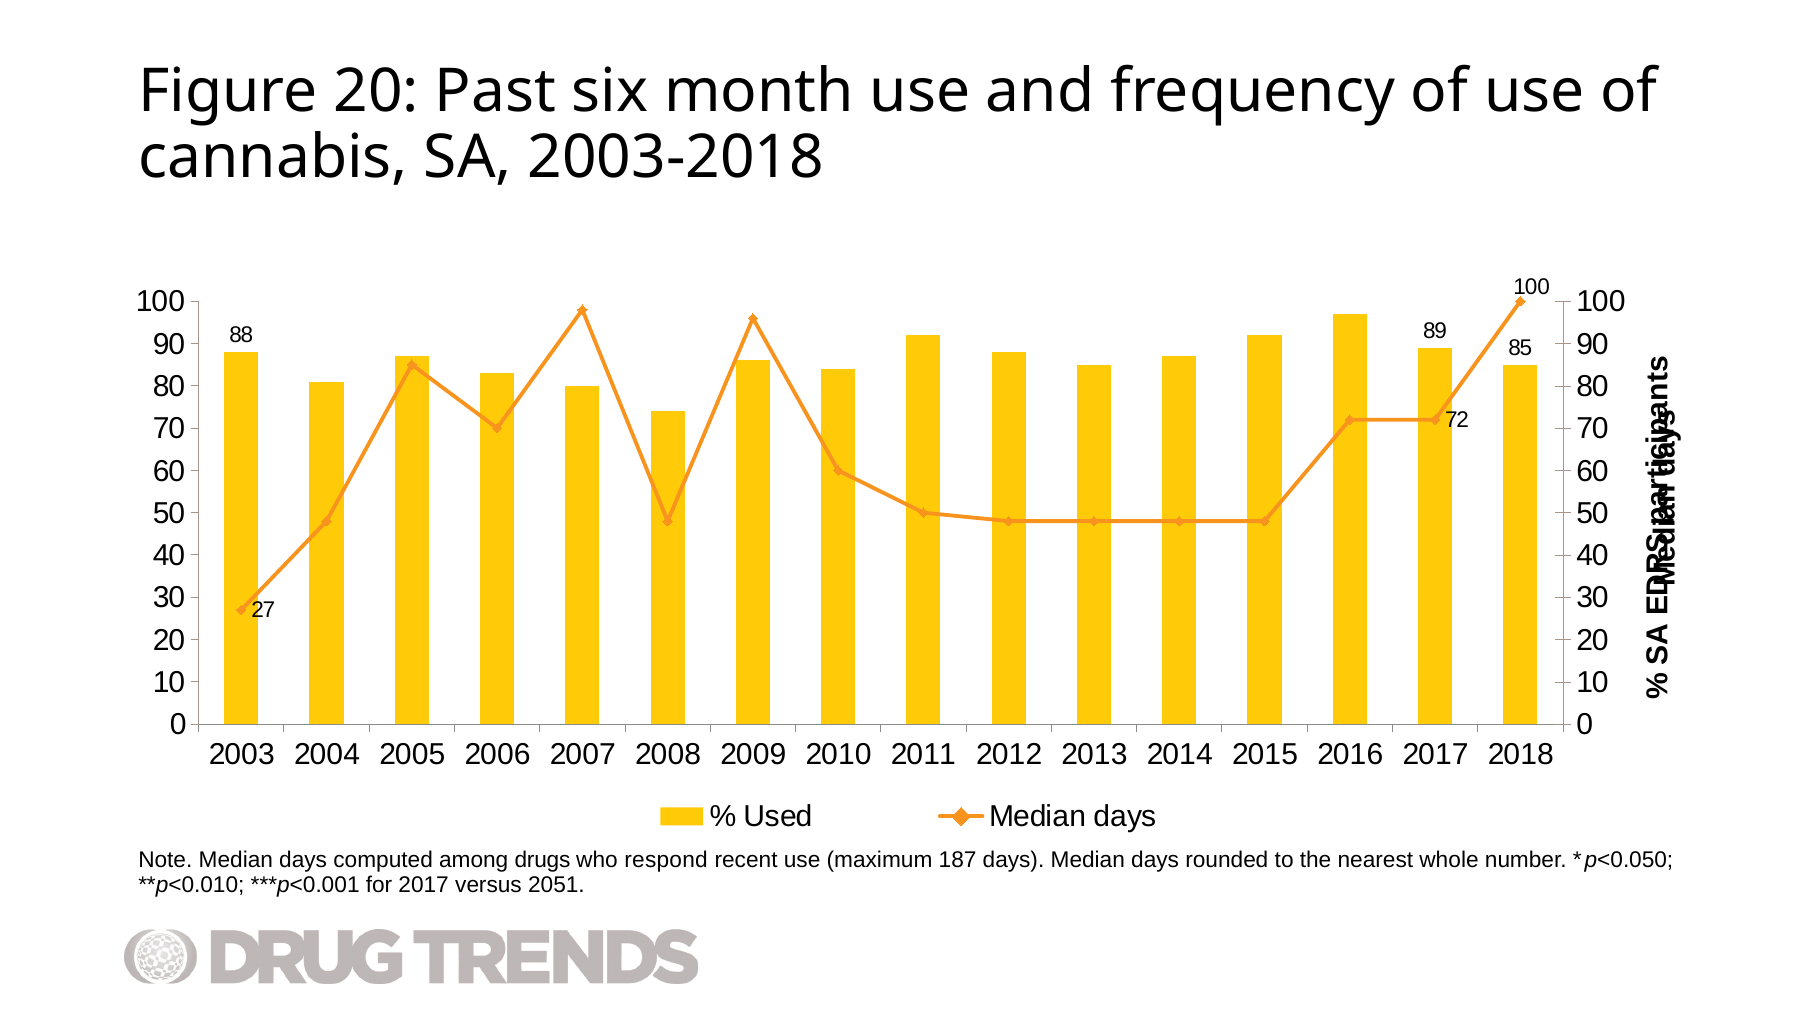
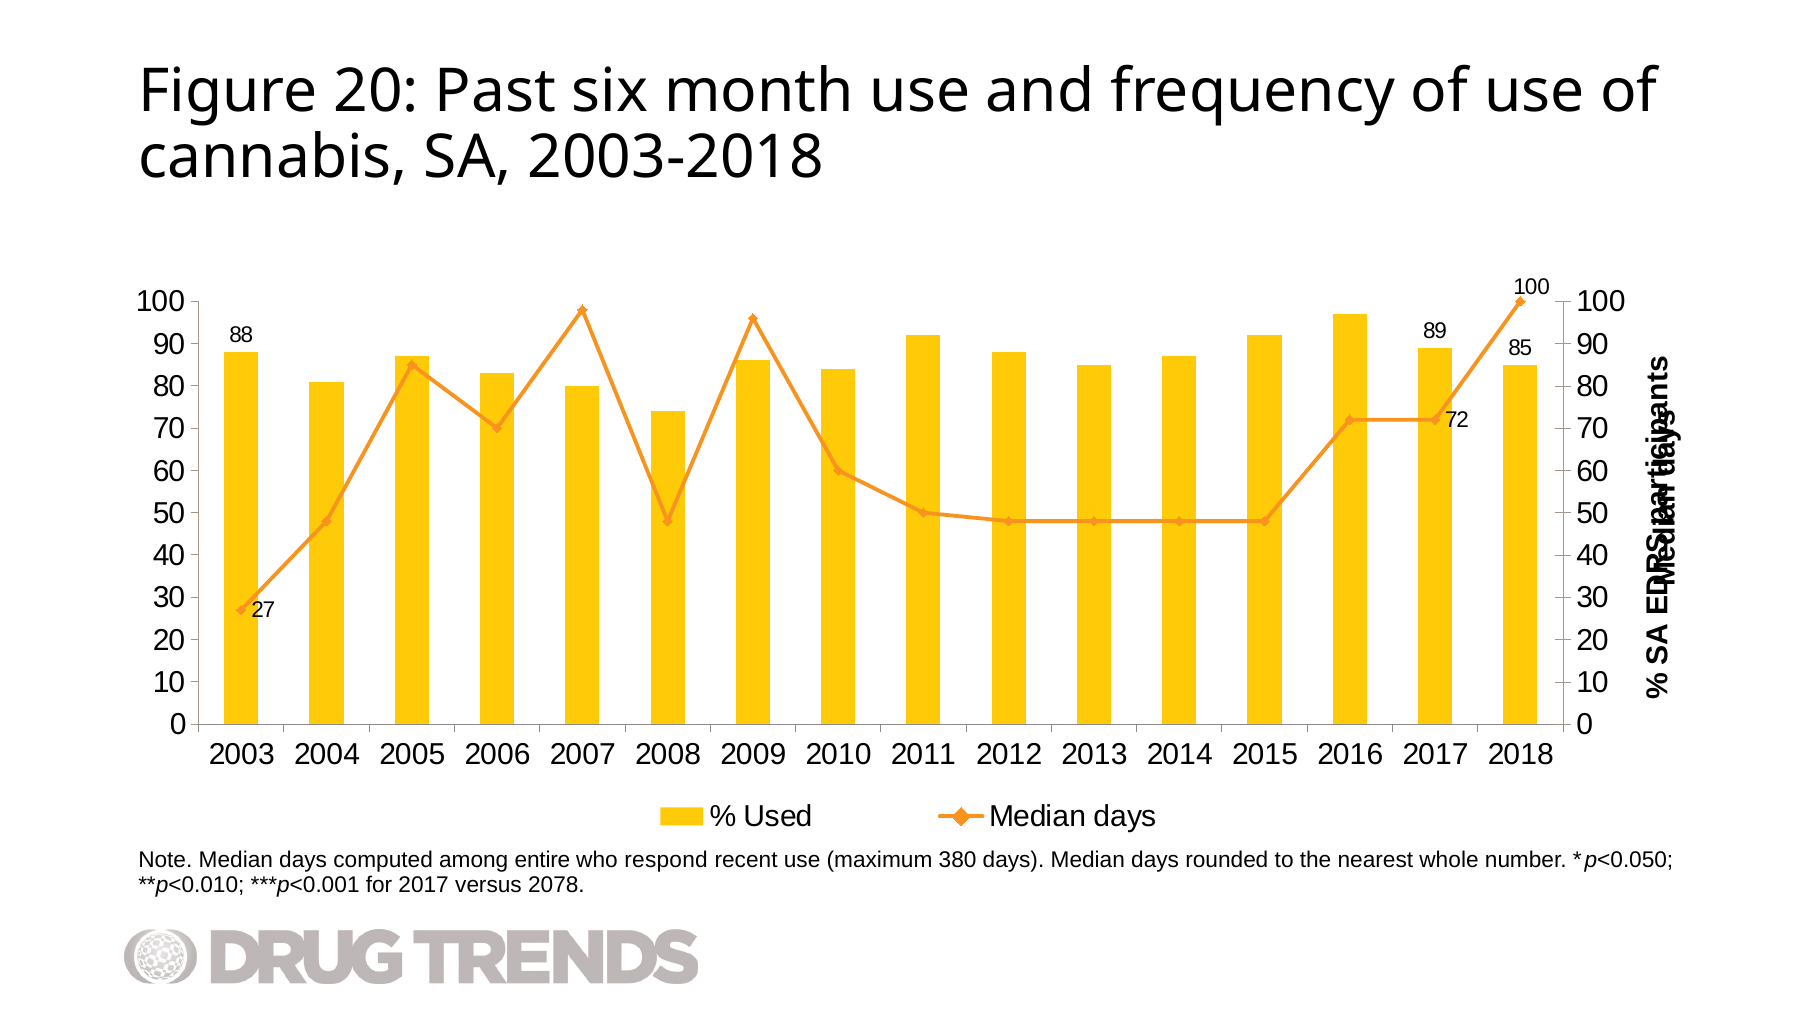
drugs: drugs -> entire
187: 187 -> 380
2051: 2051 -> 2078
